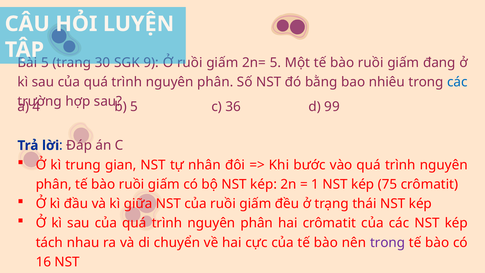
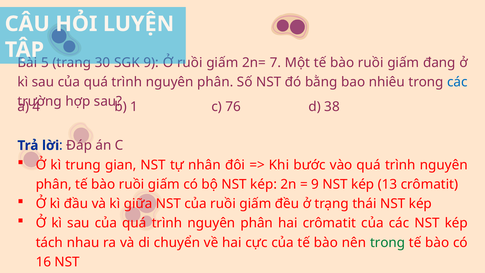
2n= 5: 5 -> 7
5 at (134, 107): 5 -> 1
36: 36 -> 76
99: 99 -> 38
1 at (315, 184): 1 -> 9
75: 75 -> 13
trong at (388, 242) colour: purple -> green
